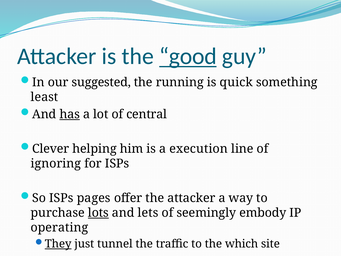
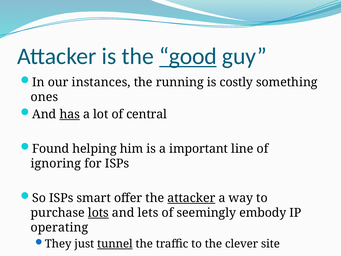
suggested: suggested -> instances
quick: quick -> costly
least: least -> ones
Clever: Clever -> Found
execution: execution -> important
pages: pages -> smart
attacker at (191, 198) underline: none -> present
They underline: present -> none
tunnel underline: none -> present
which: which -> clever
